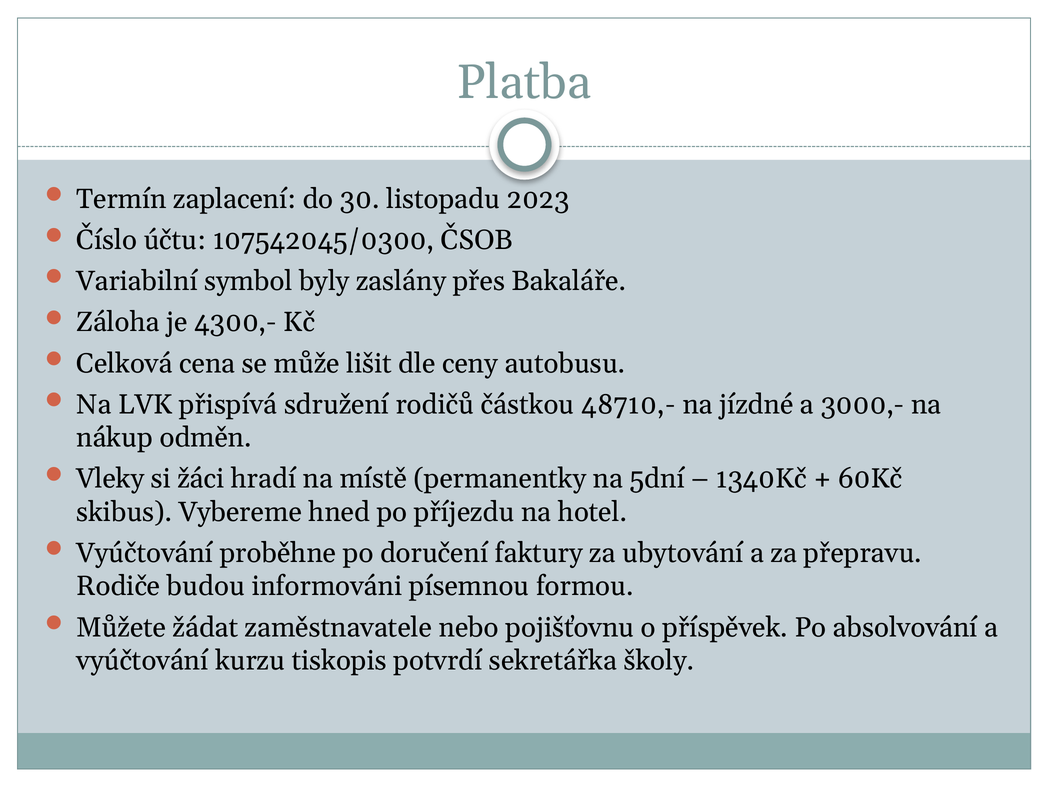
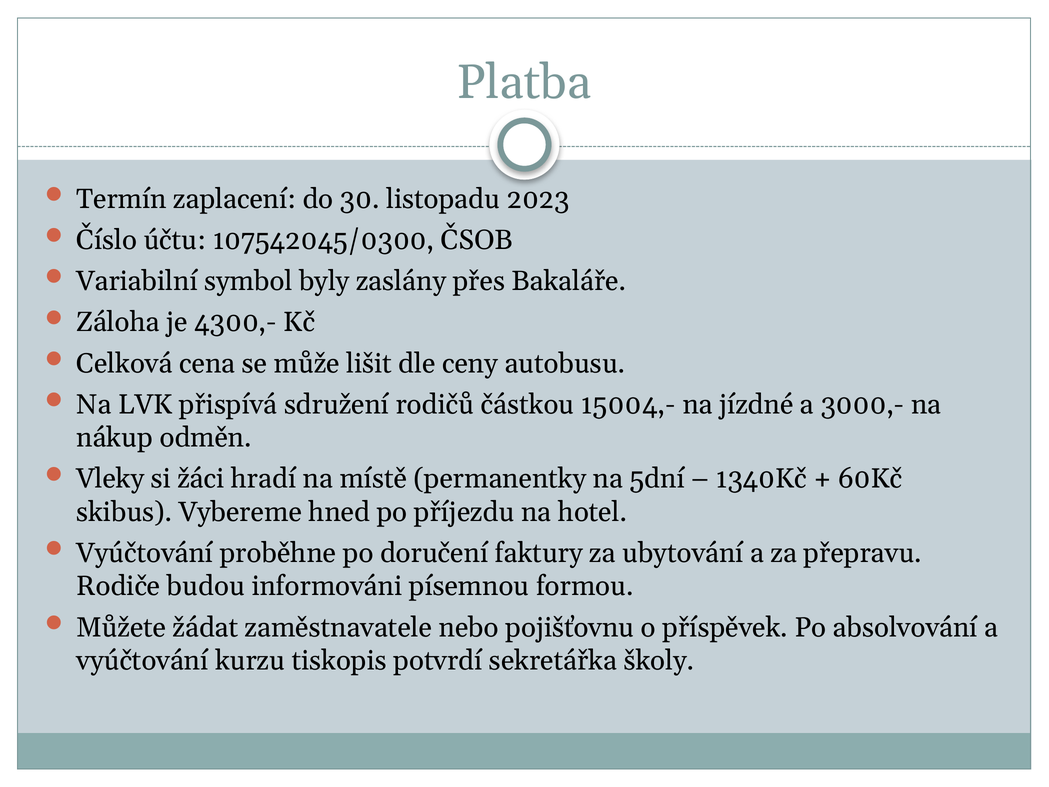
48710,-: 48710,- -> 15004,-
